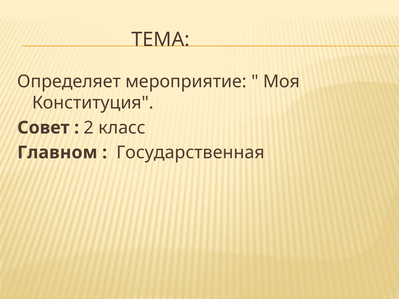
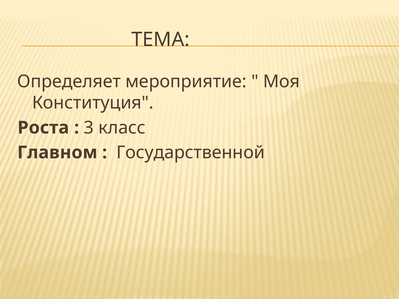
Совет: Совет -> Роста
2: 2 -> 3
Государственная: Государственная -> Государственной
